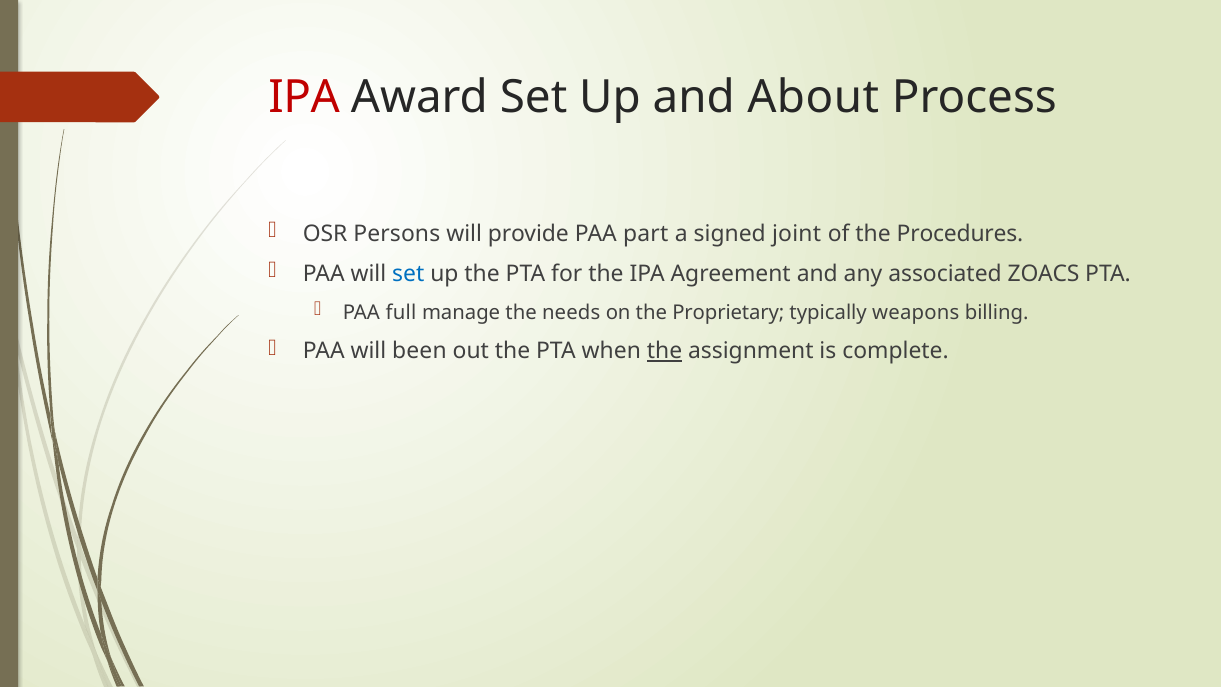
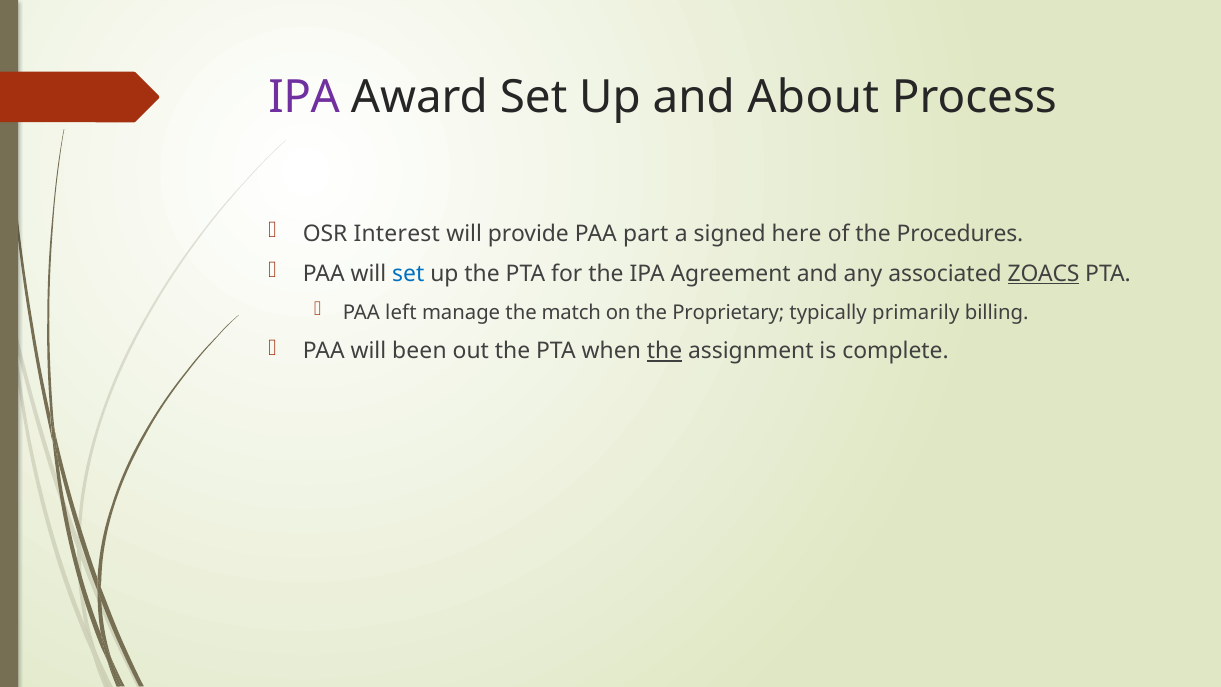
IPA at (304, 98) colour: red -> purple
Persons: Persons -> Interest
joint: joint -> here
ZOACS underline: none -> present
full: full -> left
needs: needs -> match
weapons: weapons -> primarily
